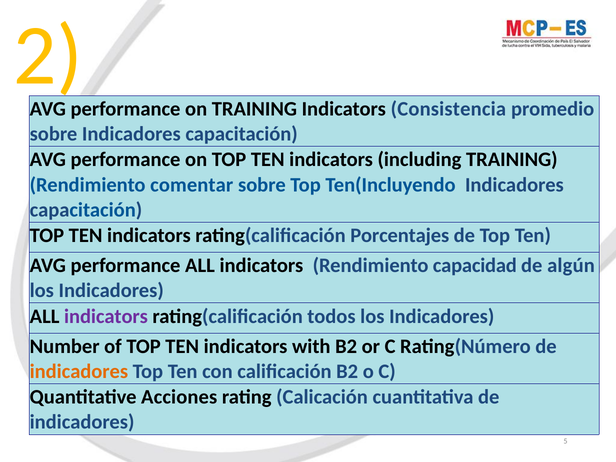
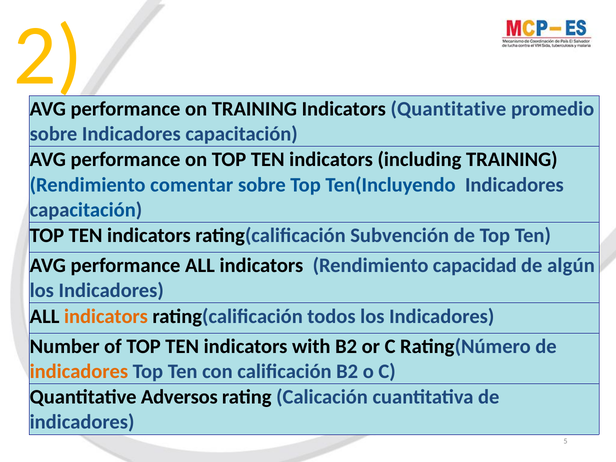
Indicators Consistencia: Consistencia -> Quantitative
Porcentajes: Porcentajes -> Subvención
indicators at (106, 316) colour: purple -> orange
Acciones: Acciones -> Adversos
